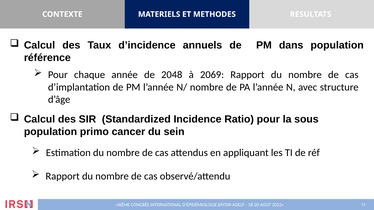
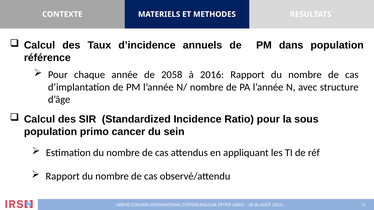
2048: 2048 -> 2058
2069: 2069 -> 2016
